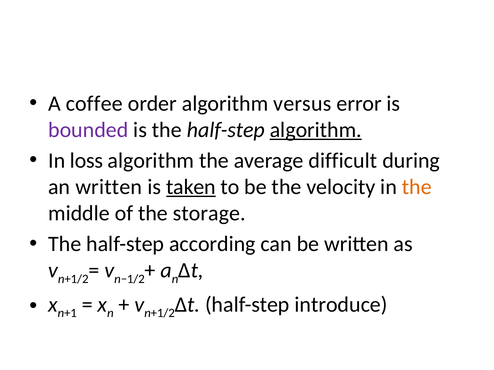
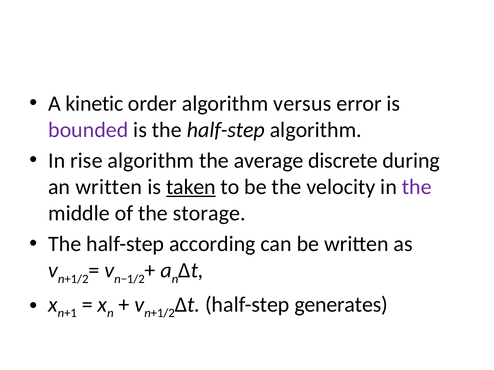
coffee: coffee -> kinetic
algorithm at (316, 130) underline: present -> none
loss: loss -> rise
difficult: difficult -> discrete
the at (417, 187) colour: orange -> purple
introduce: introduce -> generates
